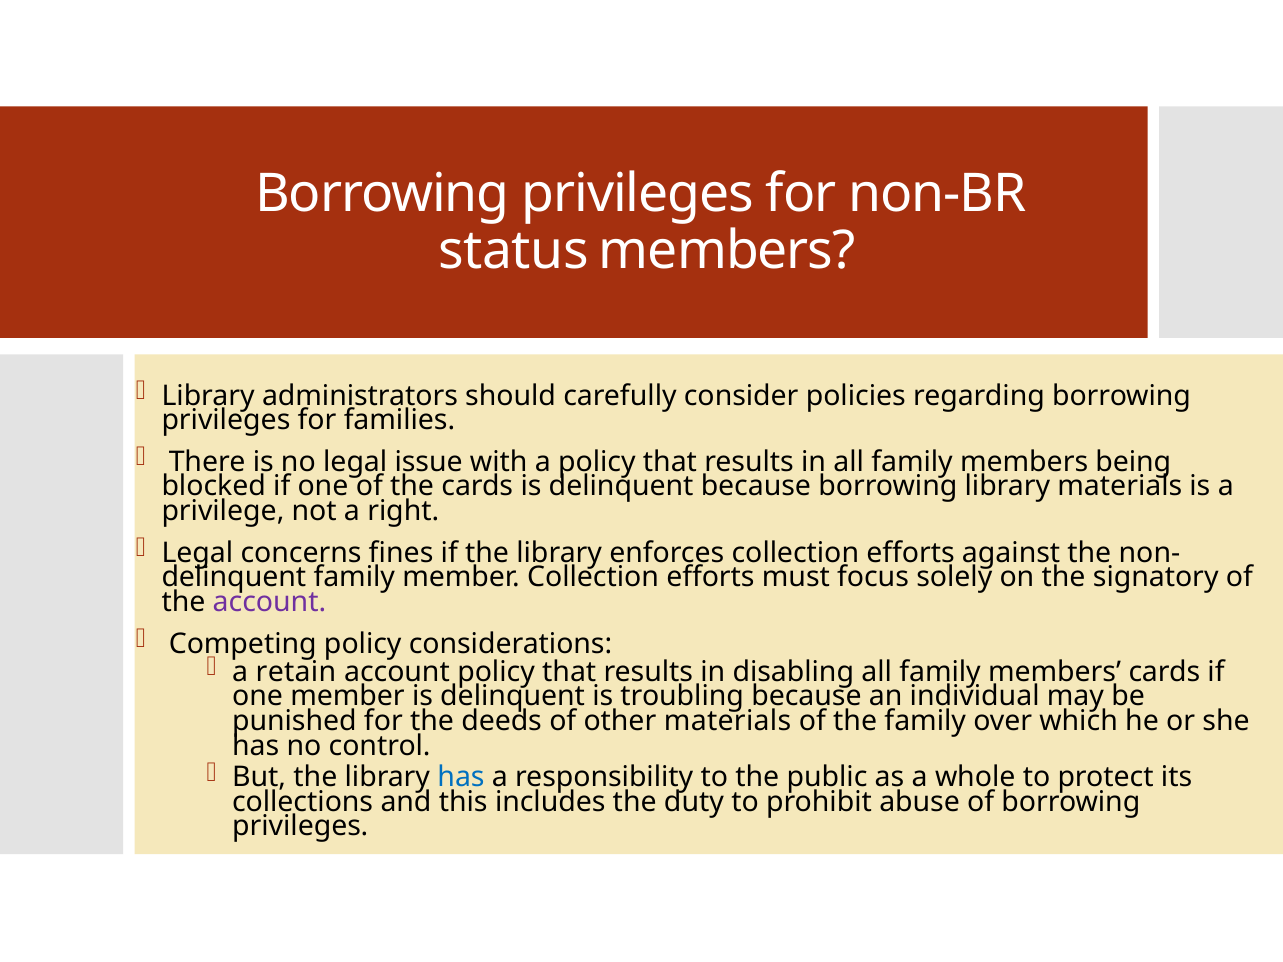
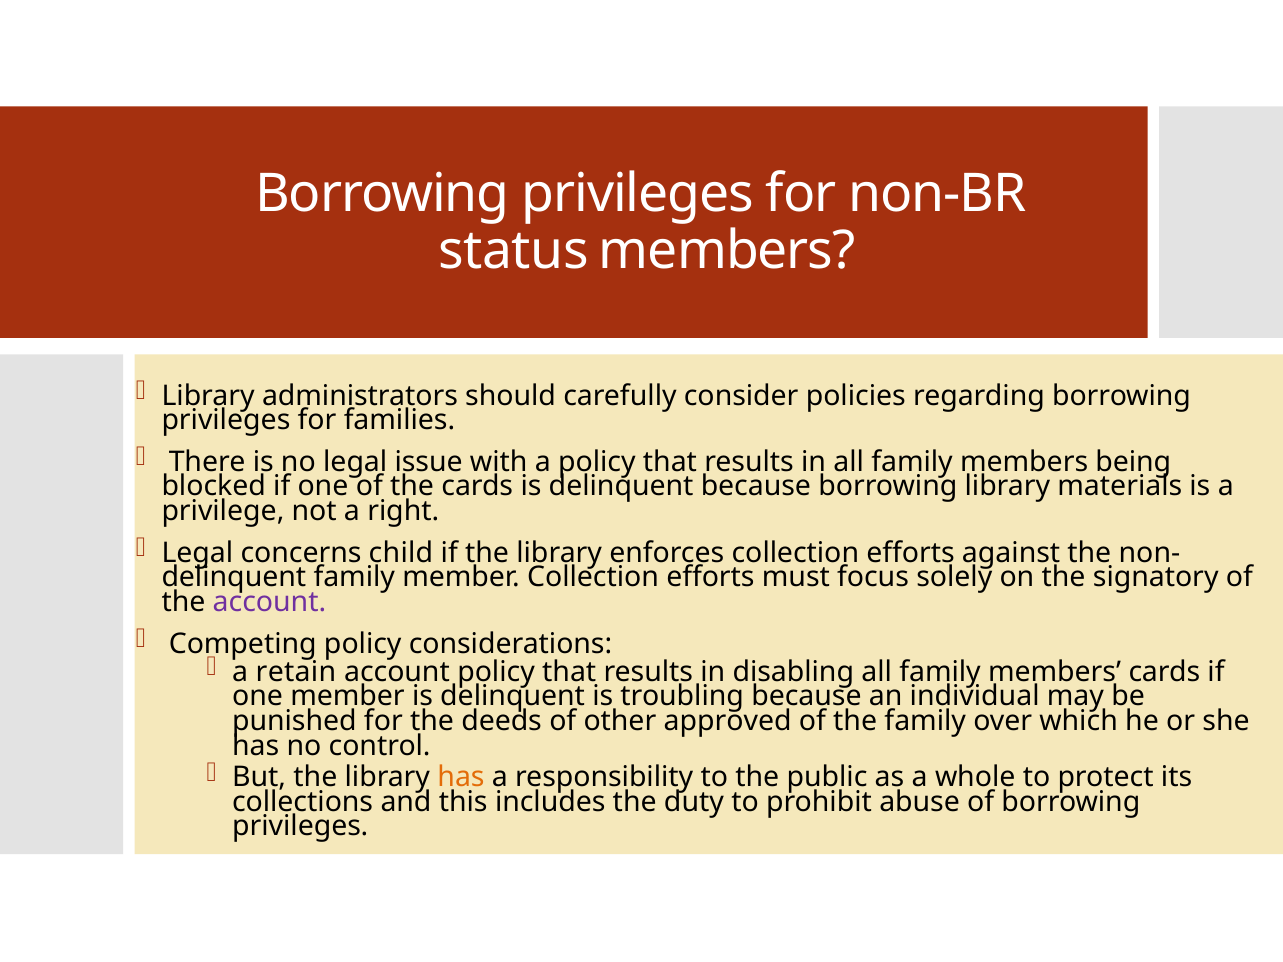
fines: fines -> child
other materials: materials -> approved
has at (461, 777) colour: blue -> orange
